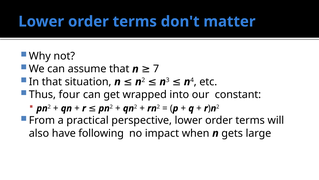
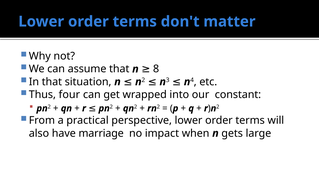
7: 7 -> 8
following: following -> marriage
